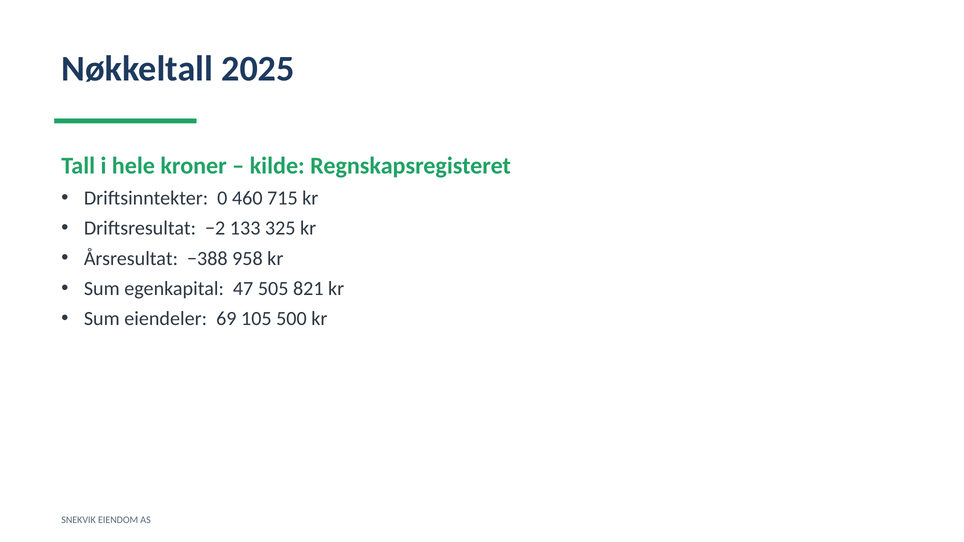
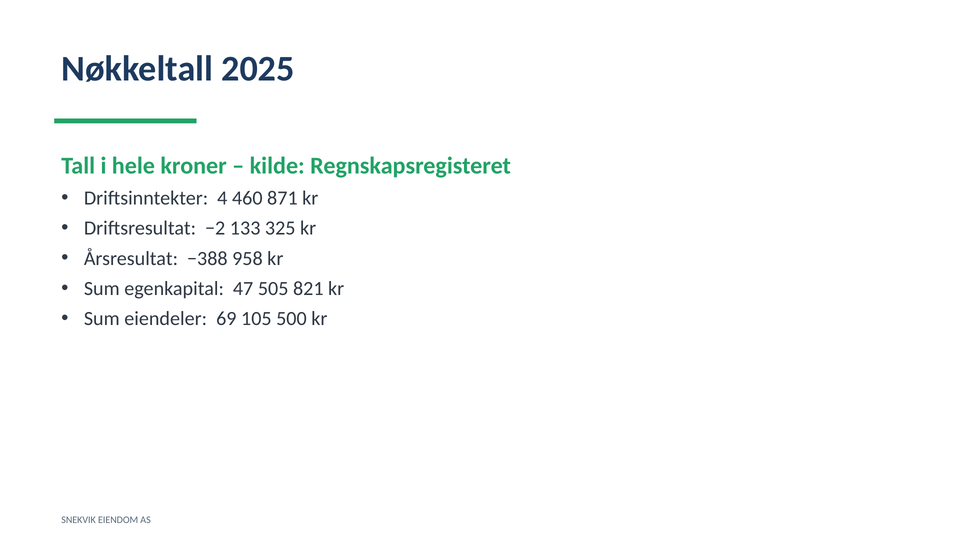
0: 0 -> 4
715: 715 -> 871
